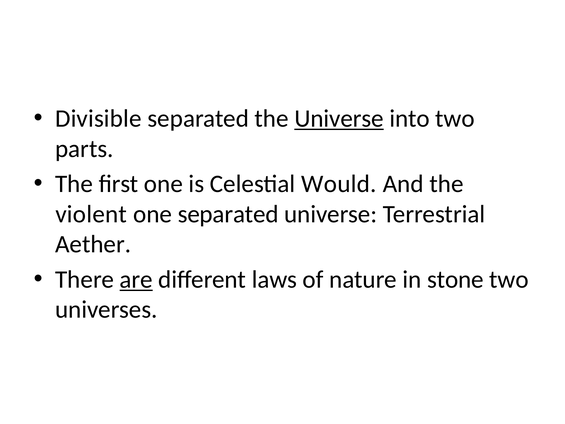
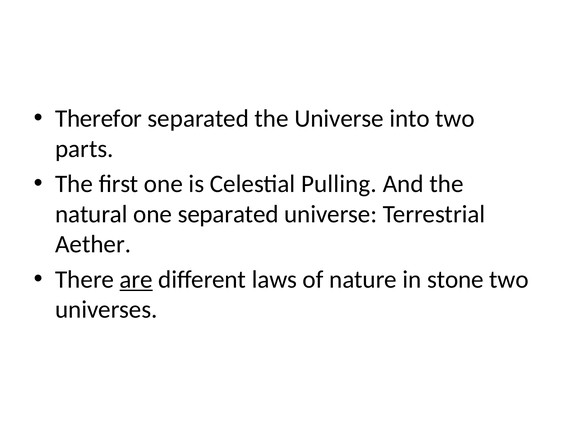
Divisible: Divisible -> Therefor
Universe at (339, 119) underline: present -> none
Would: Would -> Pulling
violent: violent -> natural
